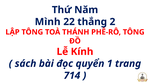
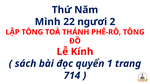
thắng: thắng -> ngươi
